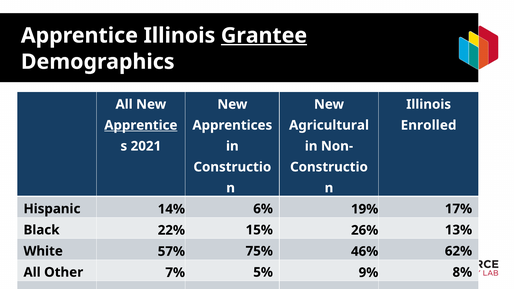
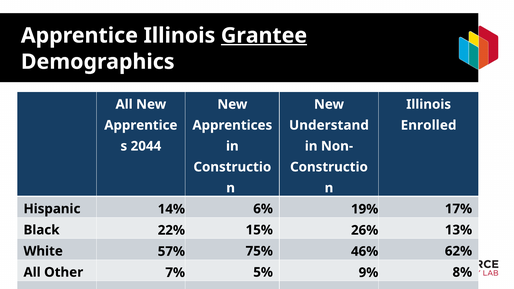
Apprentice at (141, 125) underline: present -> none
Agricultural: Agricultural -> Understand
2021: 2021 -> 2044
